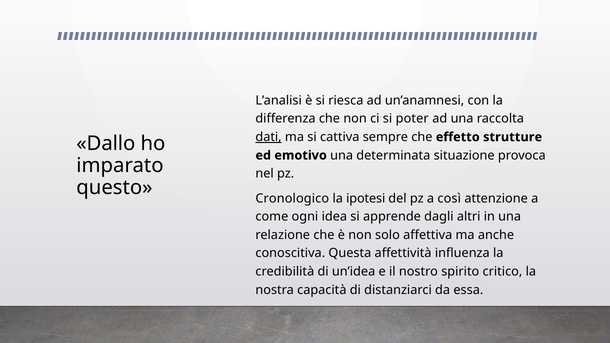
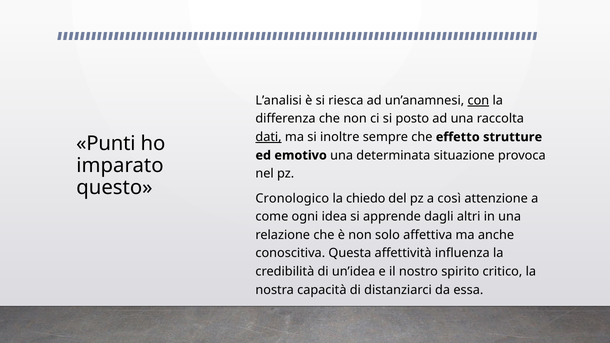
con underline: none -> present
poter: poter -> posto
cattiva: cattiva -> inoltre
Dallo: Dallo -> Punti
ipotesi: ipotesi -> chiedo
